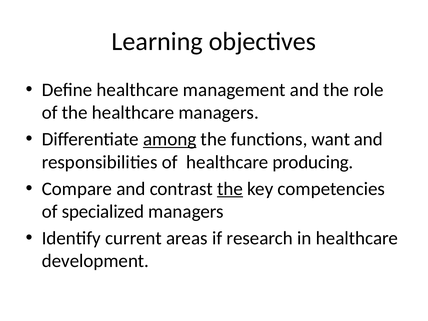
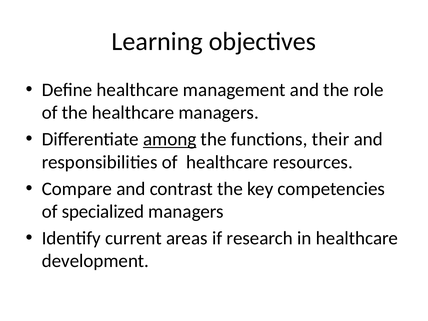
want: want -> their
producing: producing -> resources
the at (230, 189) underline: present -> none
